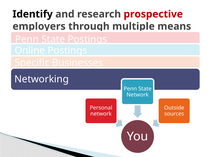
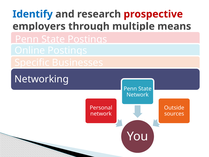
Identify colour: black -> blue
